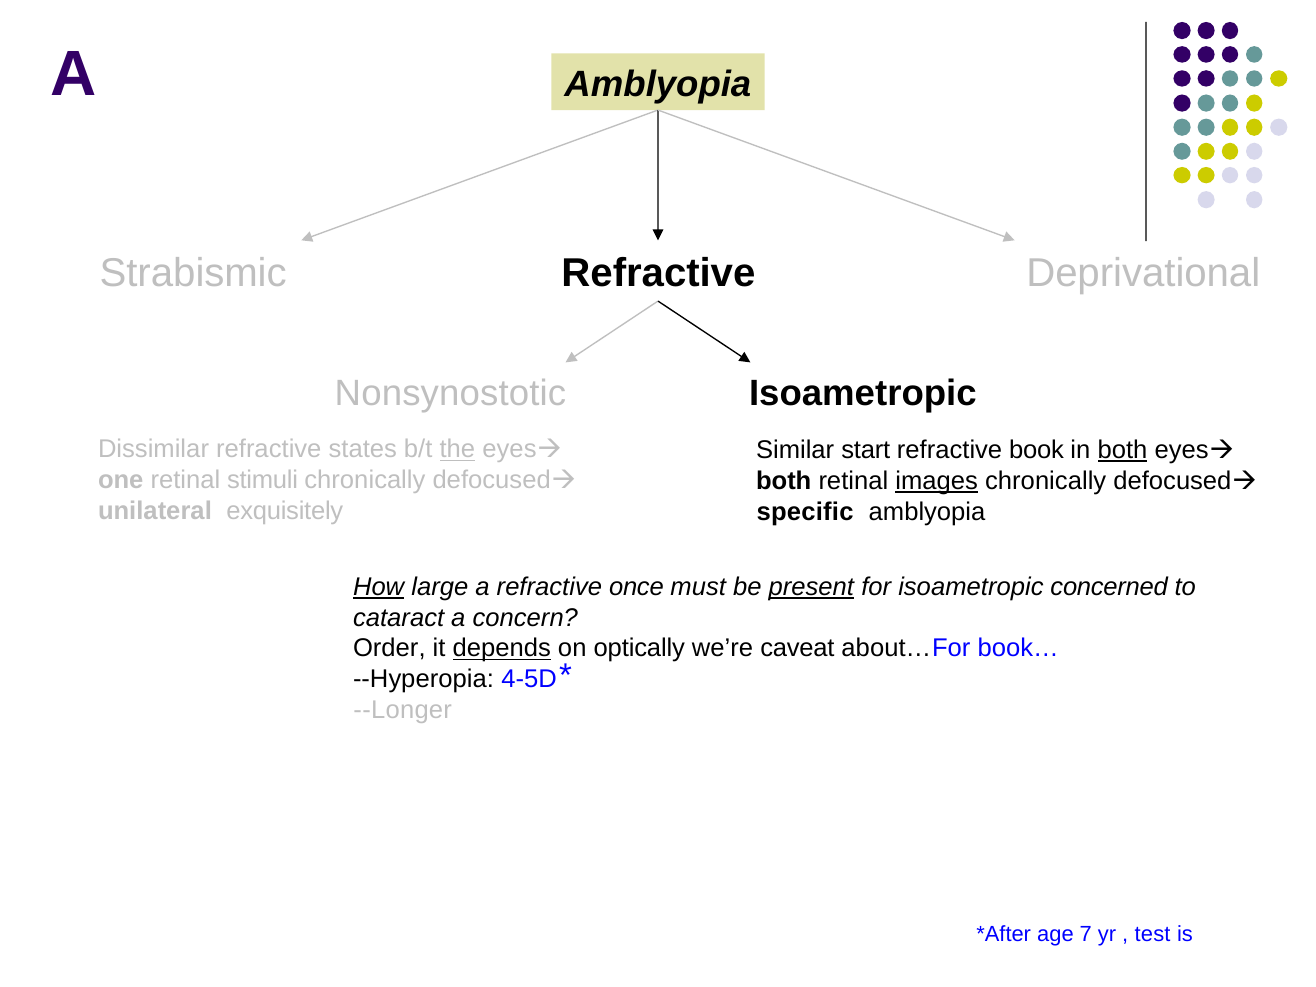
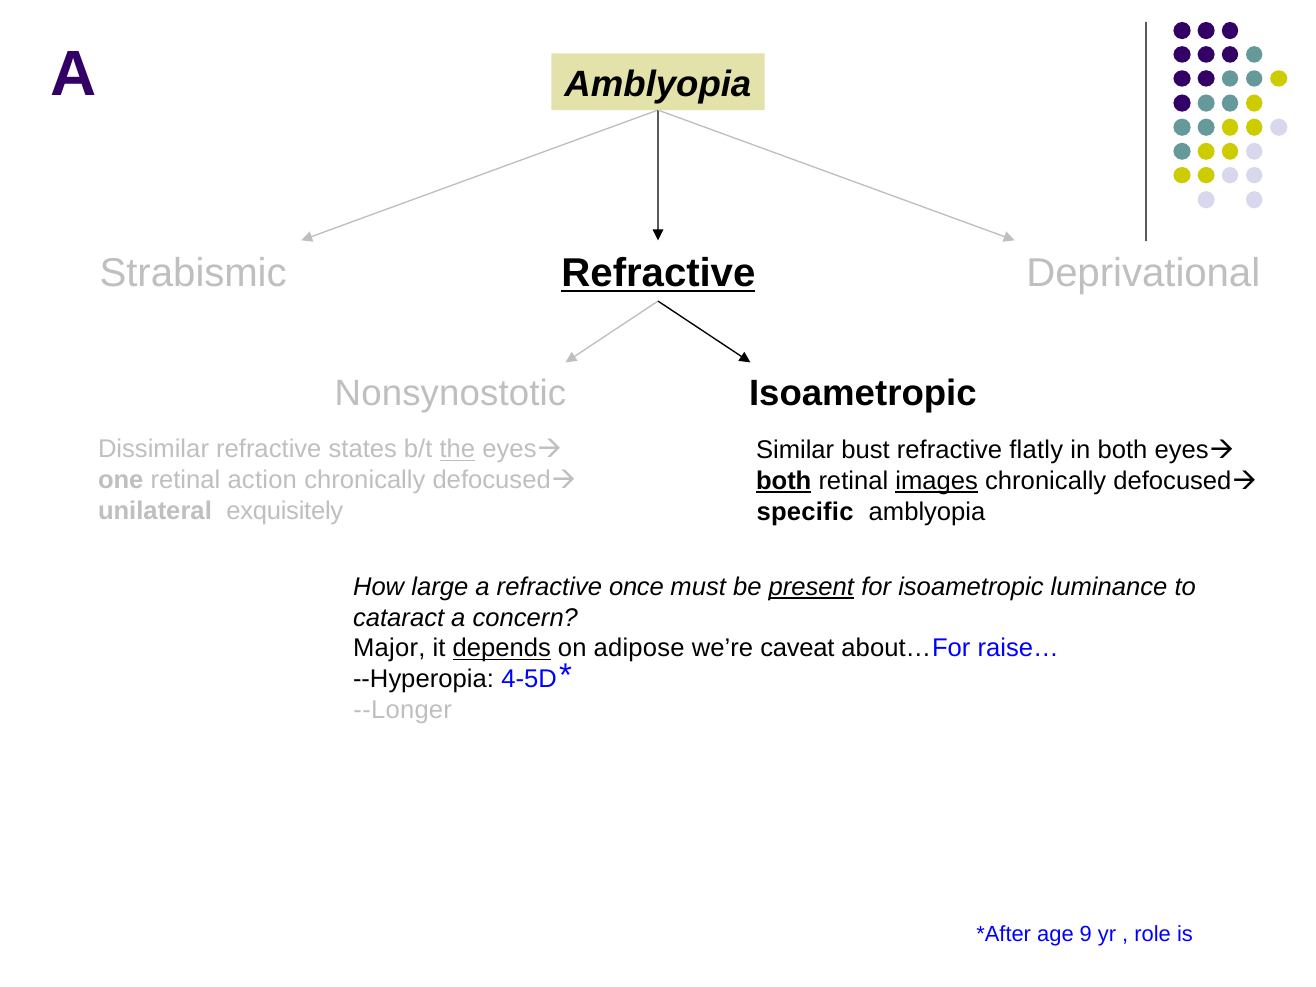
Refractive at (658, 274) underline: none -> present
start: start -> bust
book: book -> flatly
both at (1123, 450) underline: present -> none
stimuli: stimuli -> action
both at (784, 481) underline: none -> present
How underline: present -> none
concerned: concerned -> luminance
Order: Order -> Major
optically: optically -> adipose
book…: book… -> raise…
7: 7 -> 9
test: test -> role
